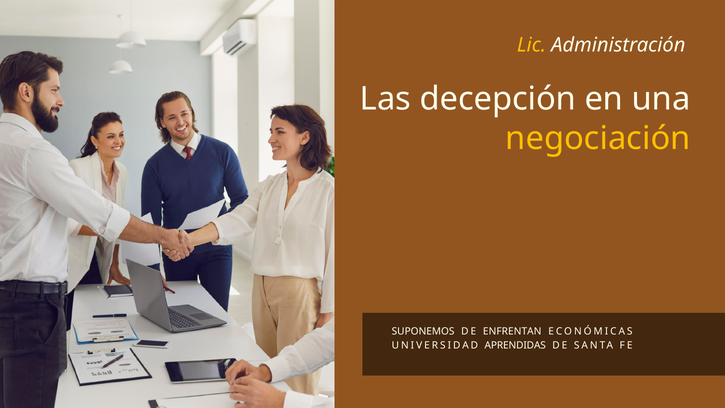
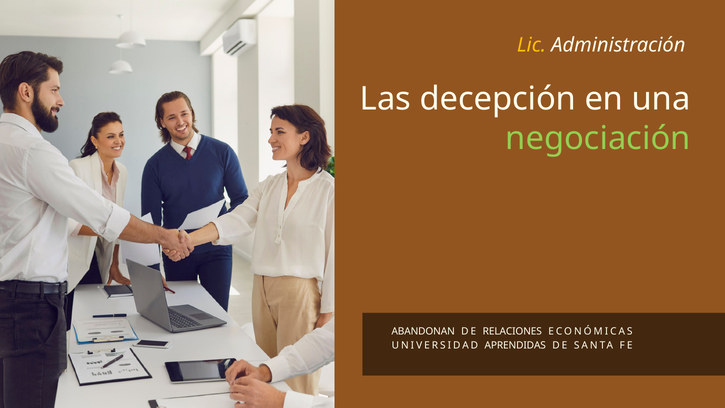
negociación colour: yellow -> light green
SUPONEMOS: SUPONEMOS -> ABANDONAN
ENFRENTAN: ENFRENTAN -> RELACIONES
